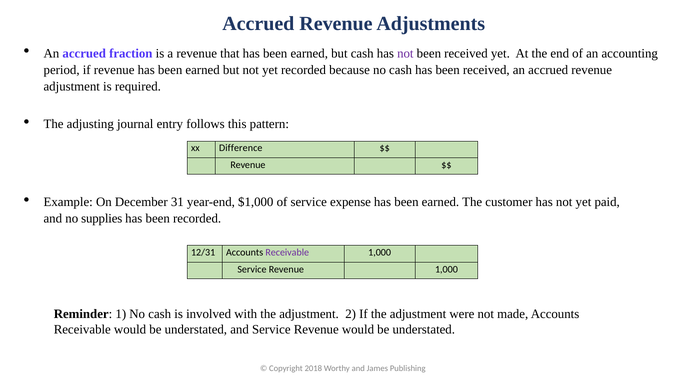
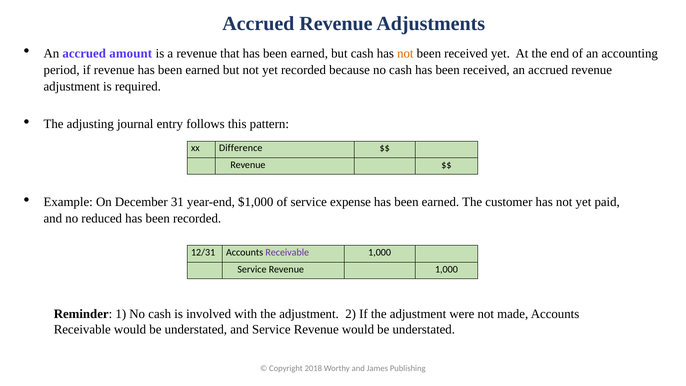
fraction: fraction -> amount
not at (405, 53) colour: purple -> orange
supplies: supplies -> reduced
